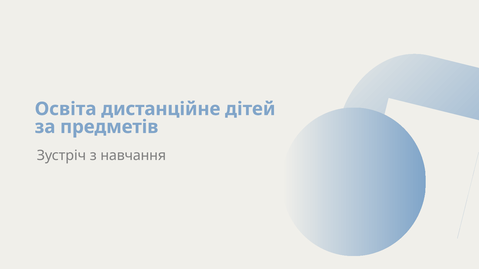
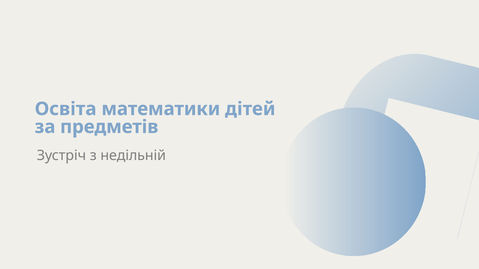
дистанційне: дистанційне -> математики
навчання: навчання -> недільній
